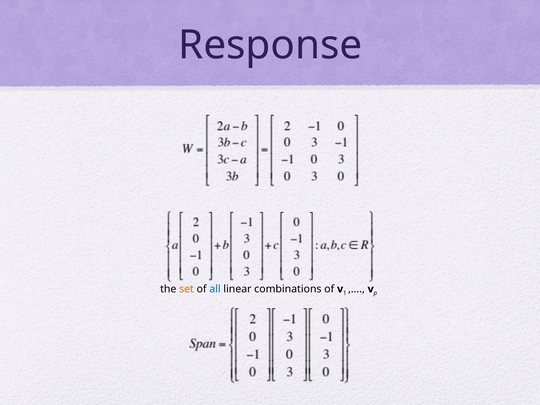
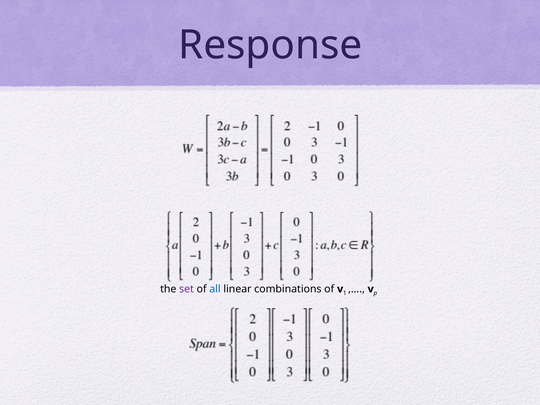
set colour: orange -> purple
